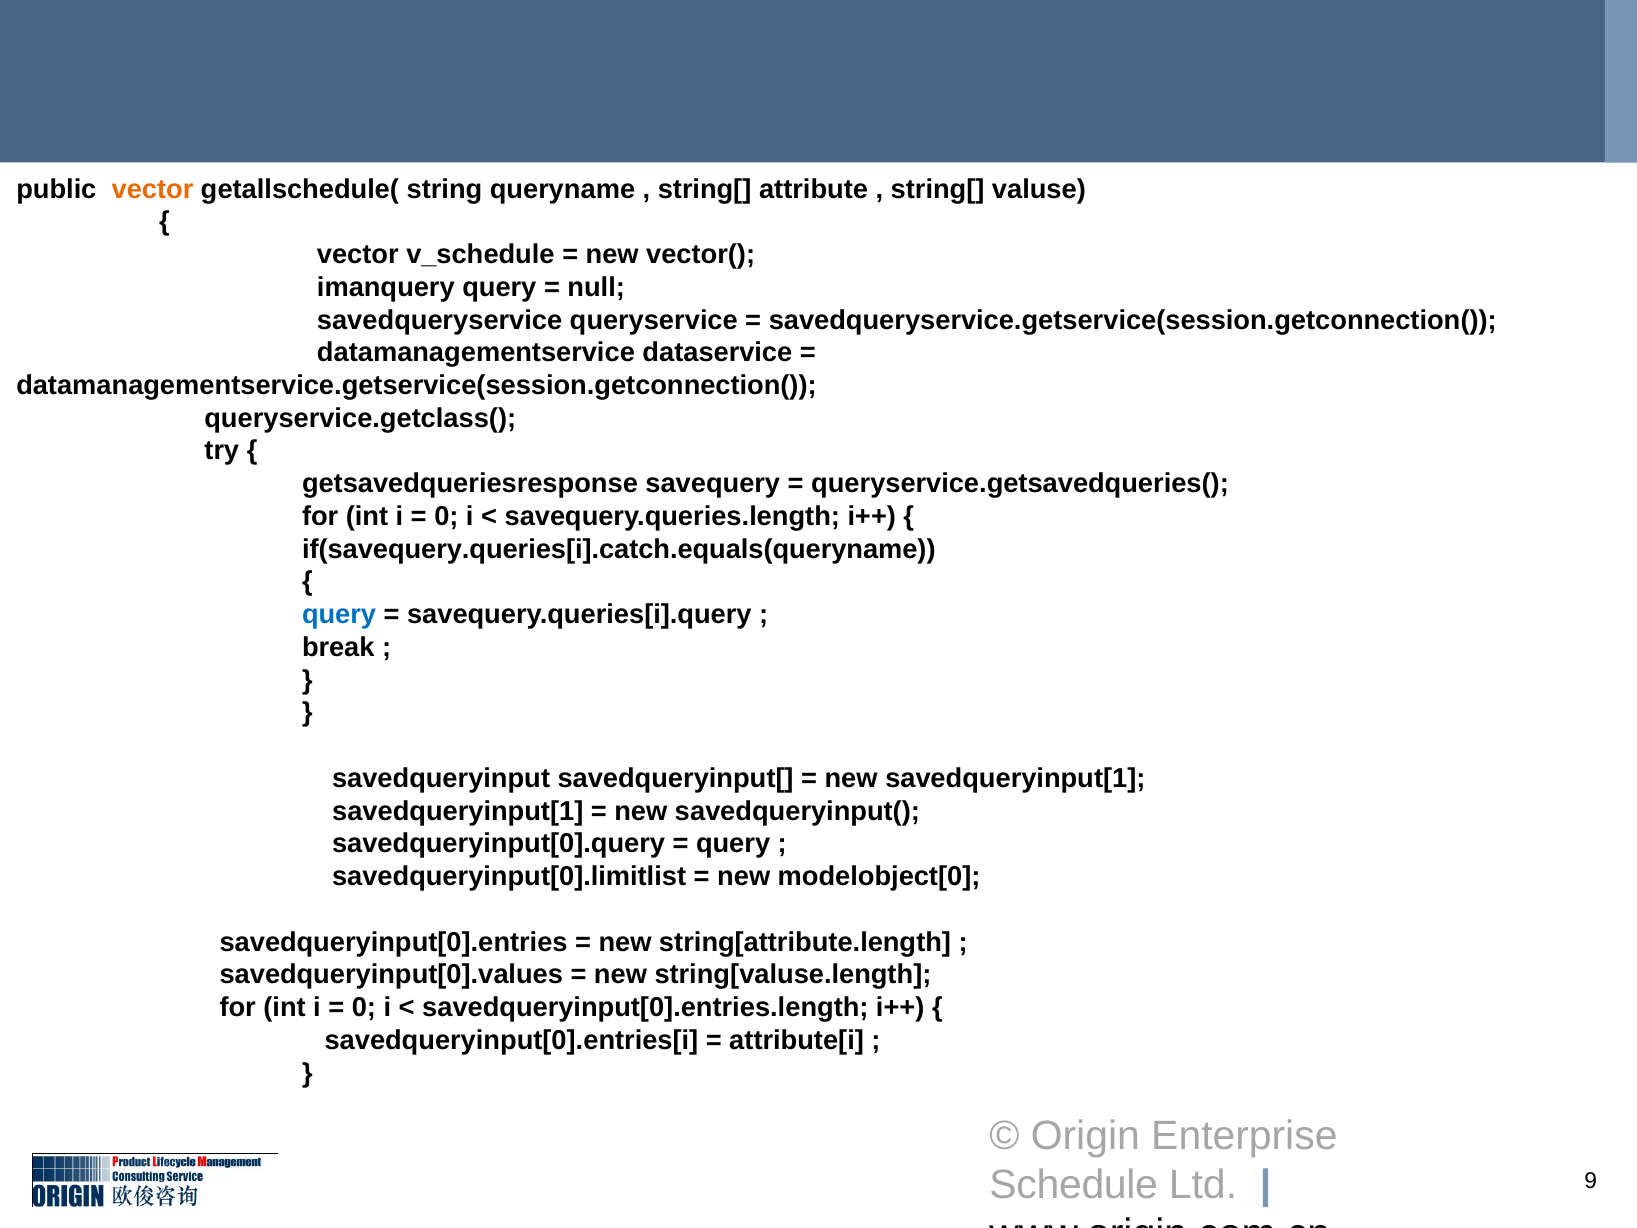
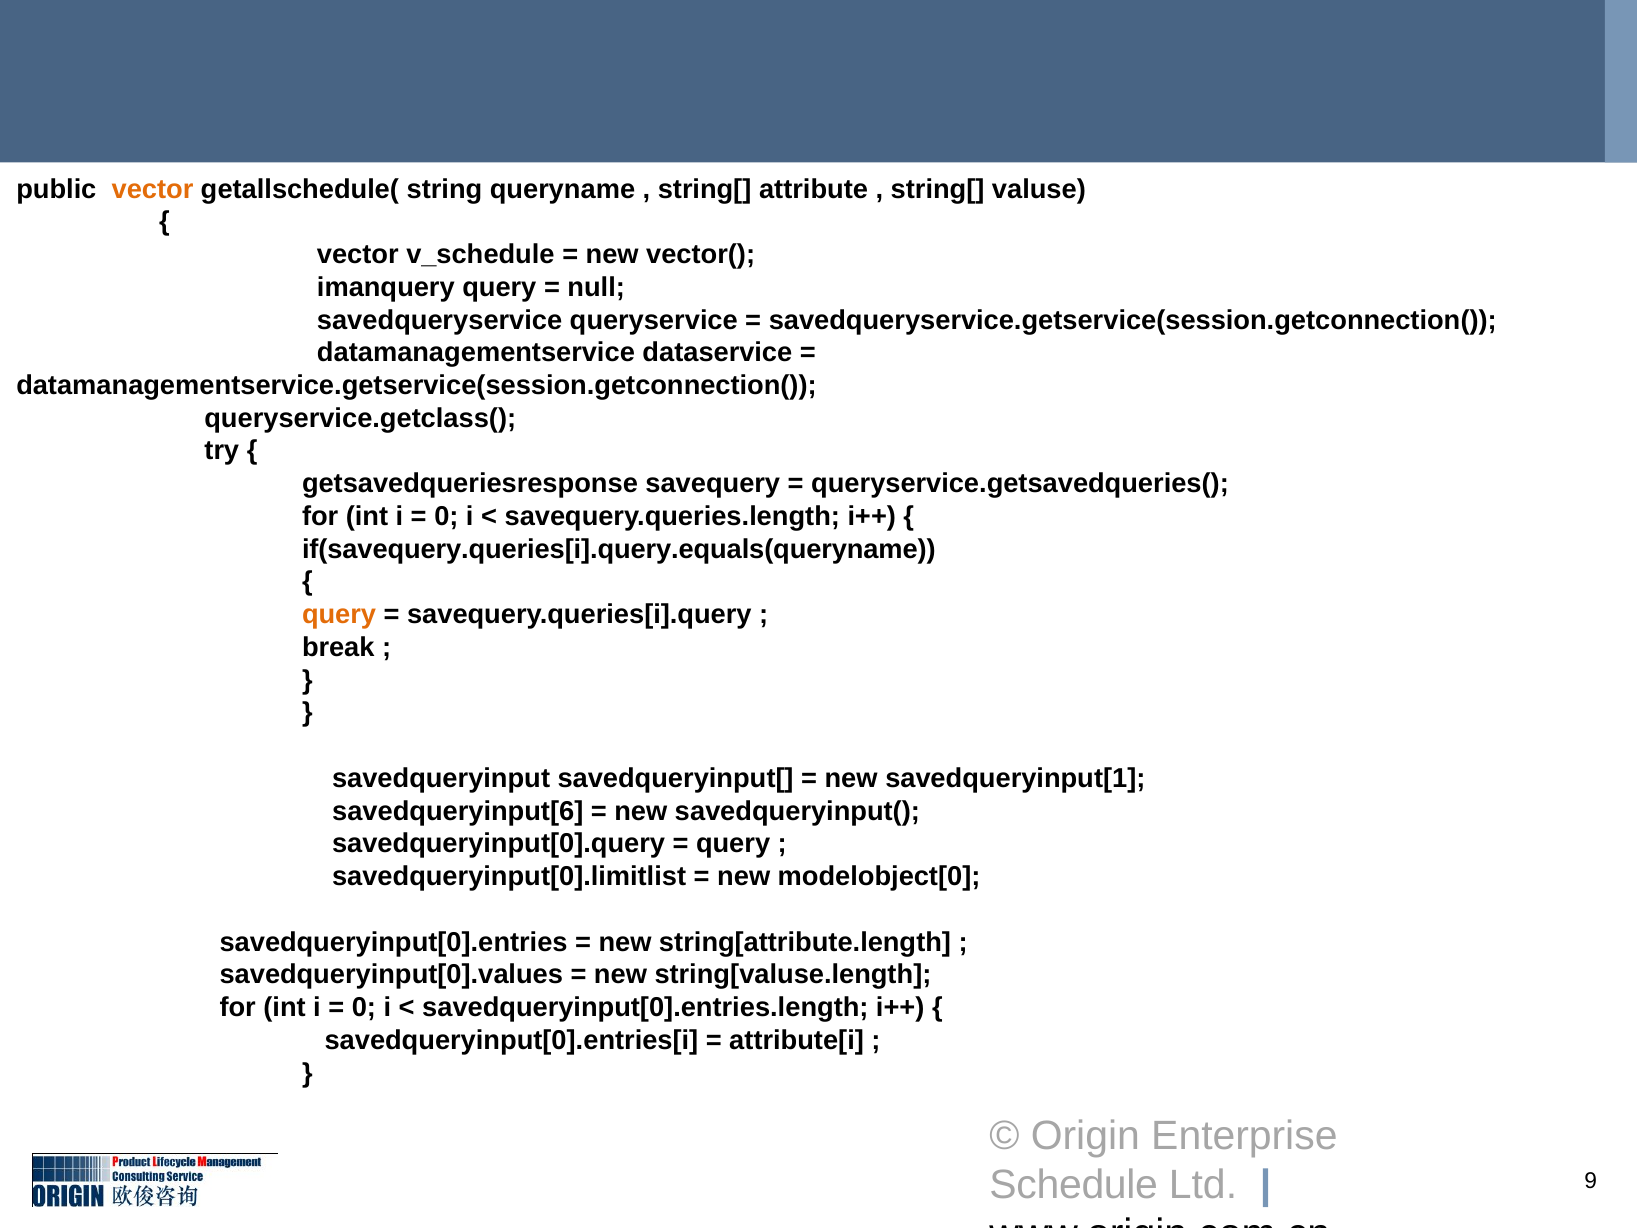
if(savequery.queries[i].catch.equals(queryname: if(savequery.queries[i].catch.equals(queryname -> if(savequery.queries[i].query.equals(queryname
query at (339, 615) colour: blue -> orange
savedqueryinput[1 at (458, 811): savedqueryinput[1 -> savedqueryinput[6
